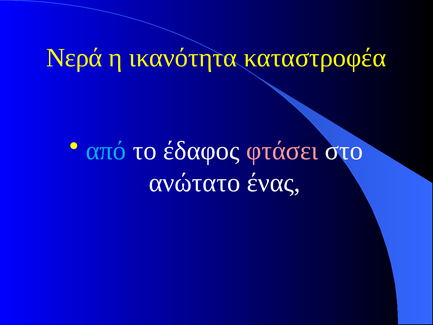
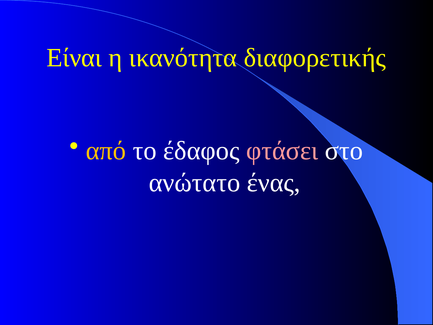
Νερά: Νερά -> Είναι
καταστροφέα: καταστροφέα -> διαφορετικής
από colour: light blue -> yellow
